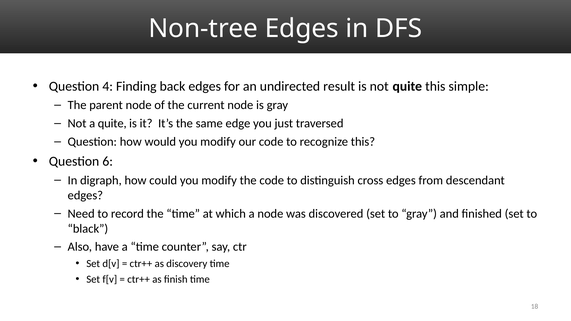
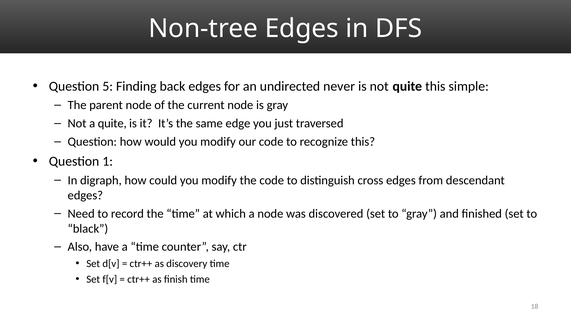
4: 4 -> 5
result: result -> never
6: 6 -> 1
